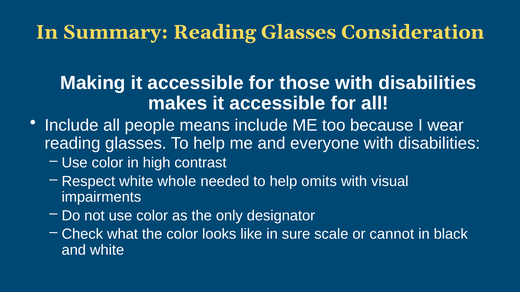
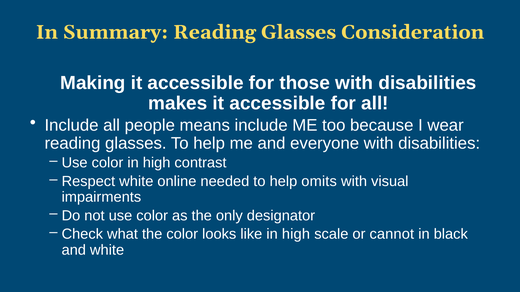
whole: whole -> online
like in sure: sure -> high
